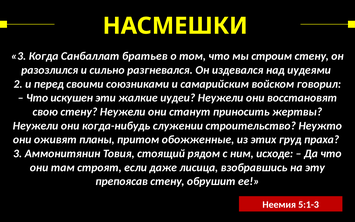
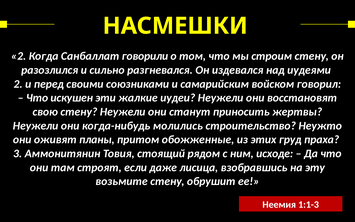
3 at (19, 56): 3 -> 2
братьев: братьев -> говорили
служении: служении -> молились
препоясав: препоясав -> возьмите
5:1-3: 5:1-3 -> 1:1-3
